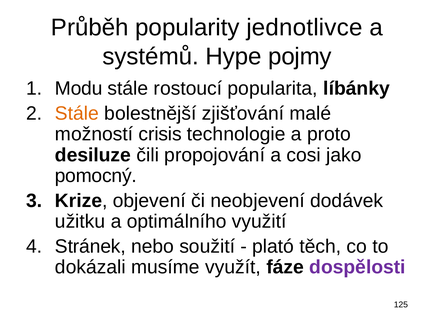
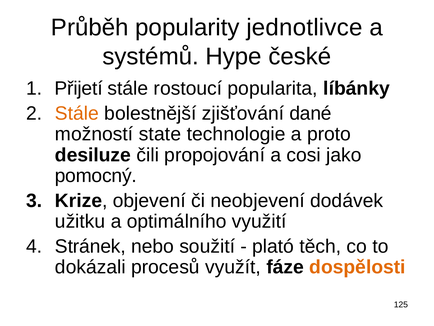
pojmy: pojmy -> české
Modu: Modu -> Přijetí
malé: malé -> dané
crisis: crisis -> state
musíme: musíme -> procesů
dospělosti colour: purple -> orange
